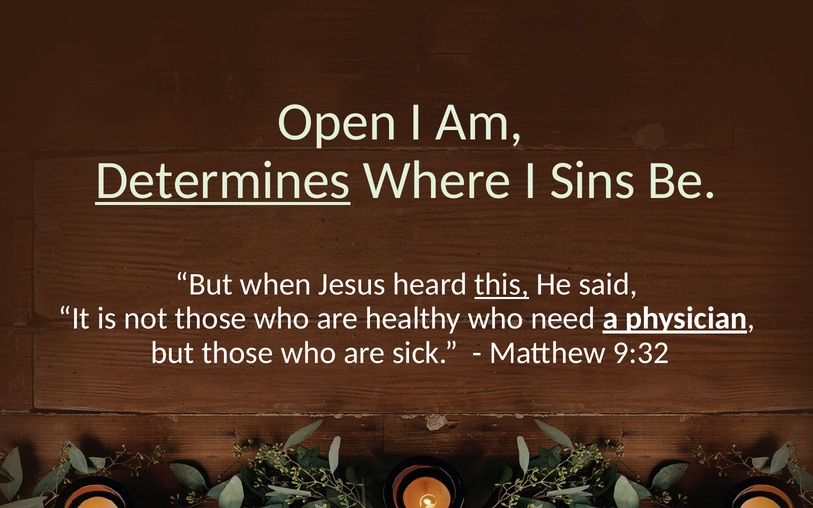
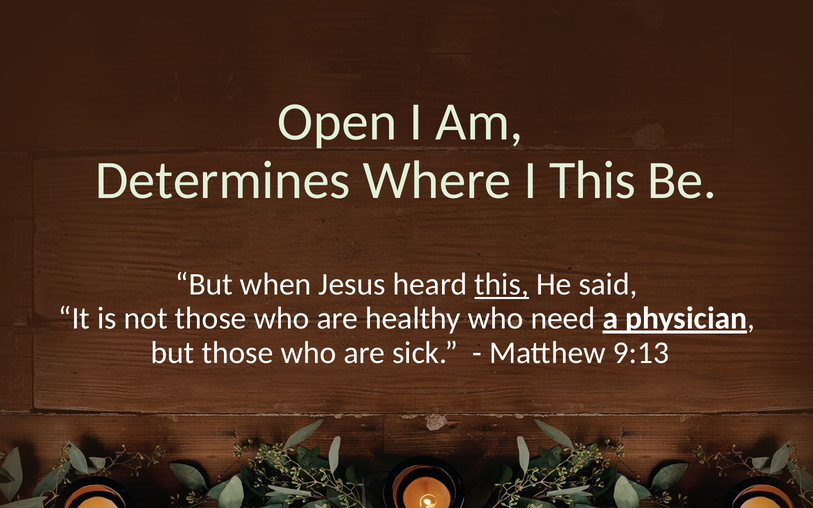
Determines underline: present -> none
I Sins: Sins -> This
9:32: 9:32 -> 9:13
